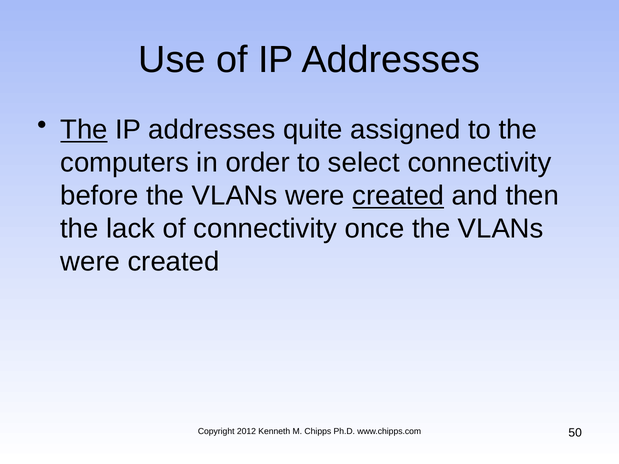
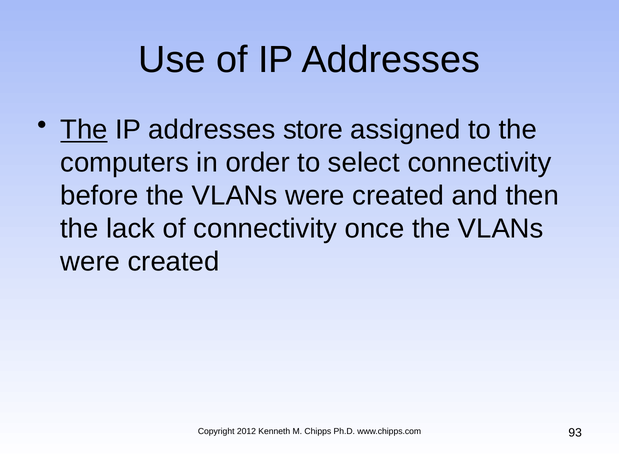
quite: quite -> store
created at (398, 196) underline: present -> none
50: 50 -> 93
